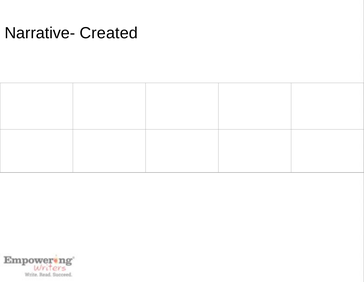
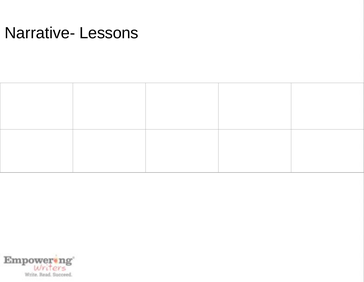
Created: Created -> Lessons
